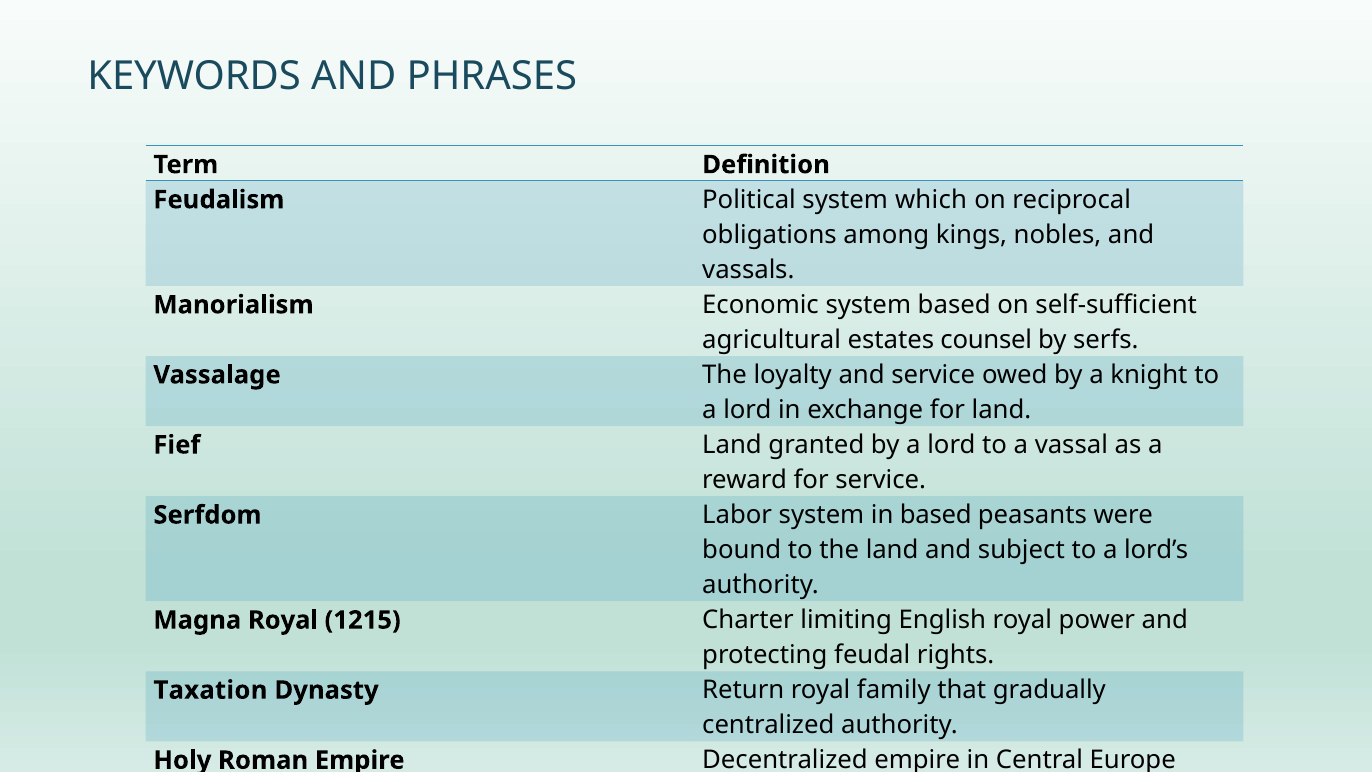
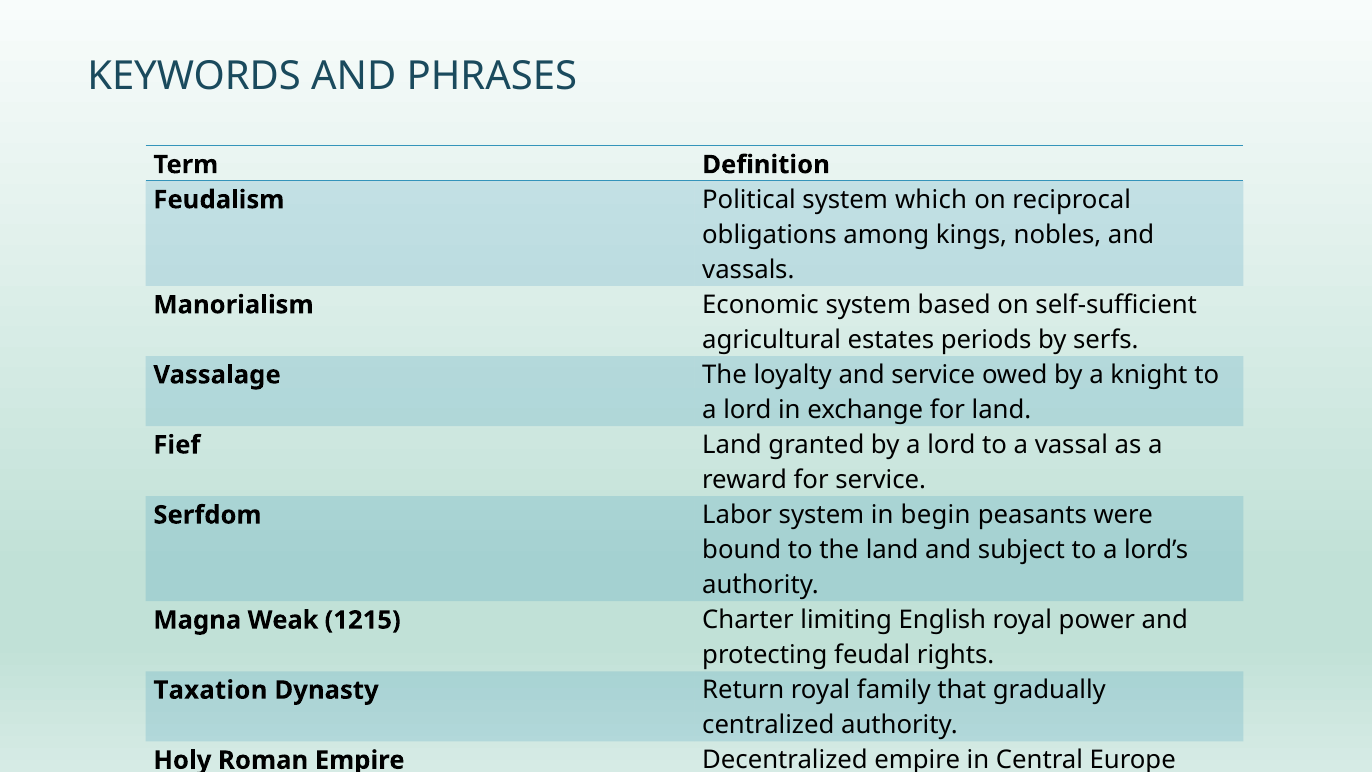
counsel: counsel -> periods
in based: based -> begin
Magna Royal: Royal -> Weak
